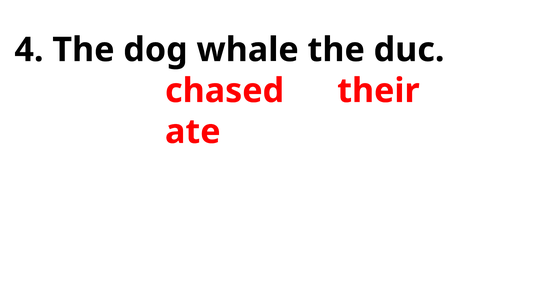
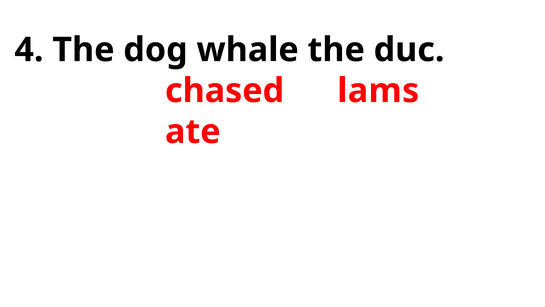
their: their -> lams
